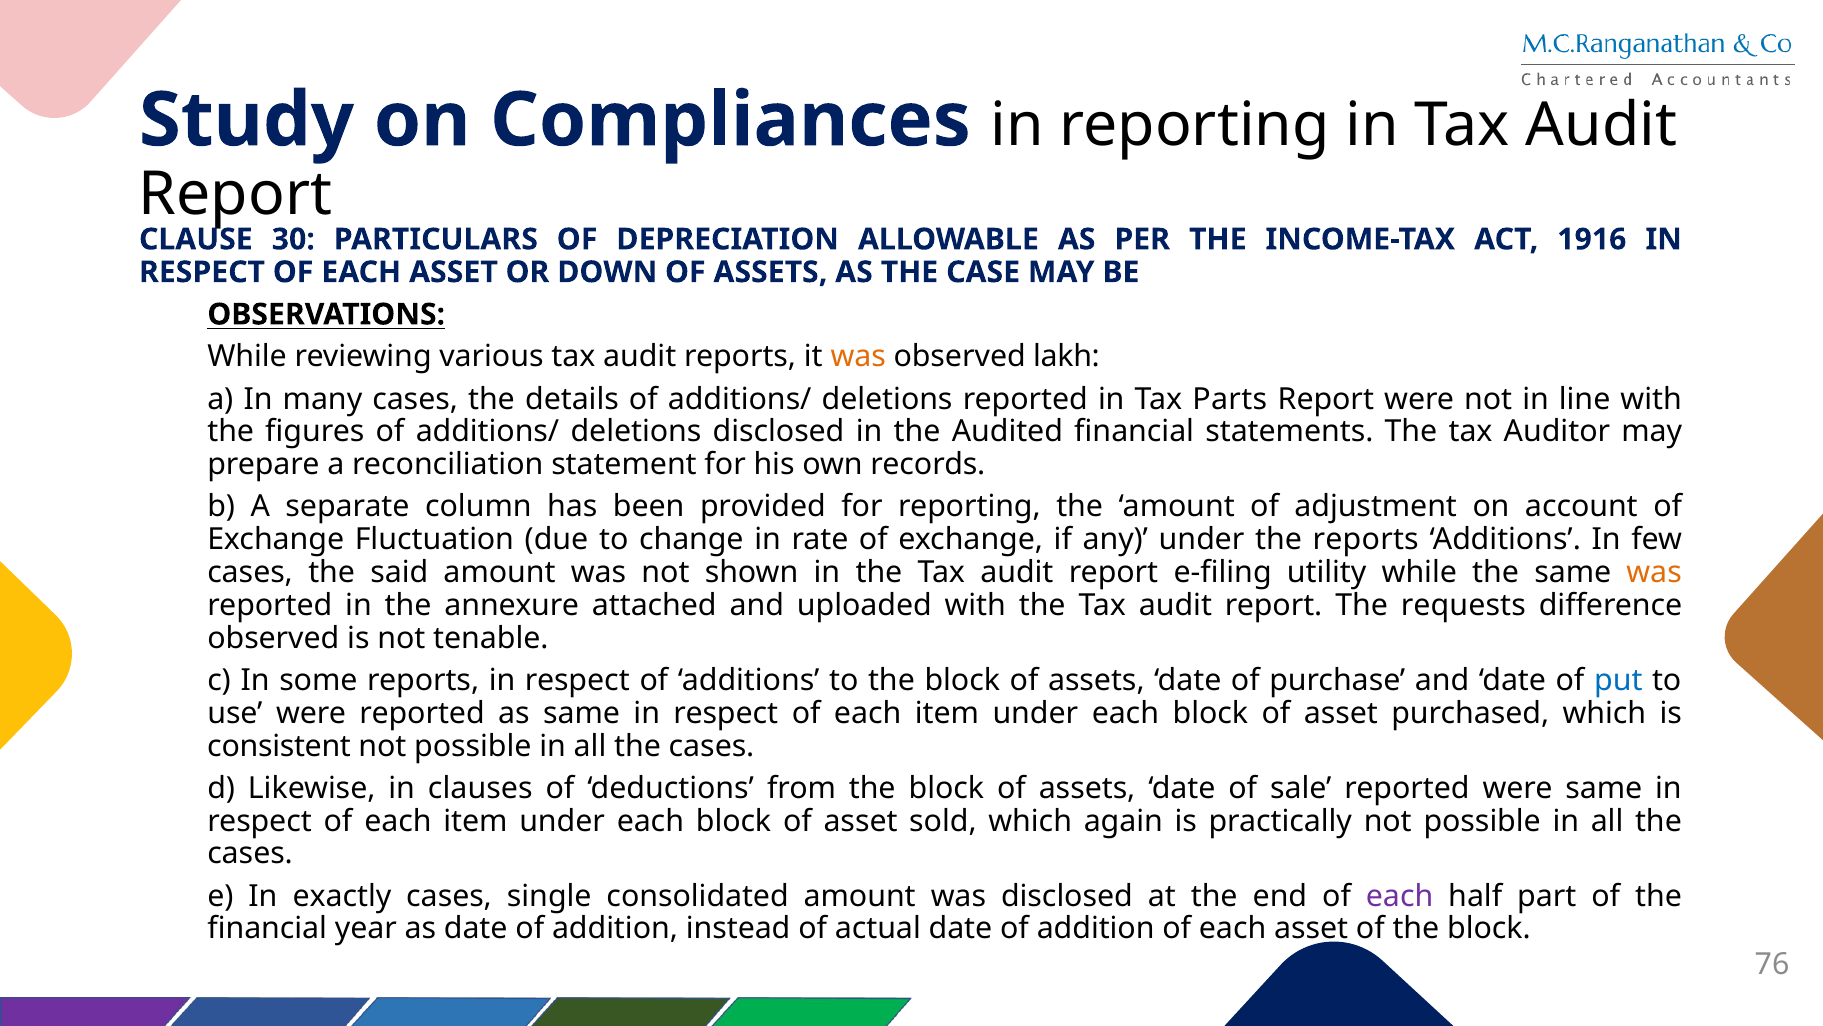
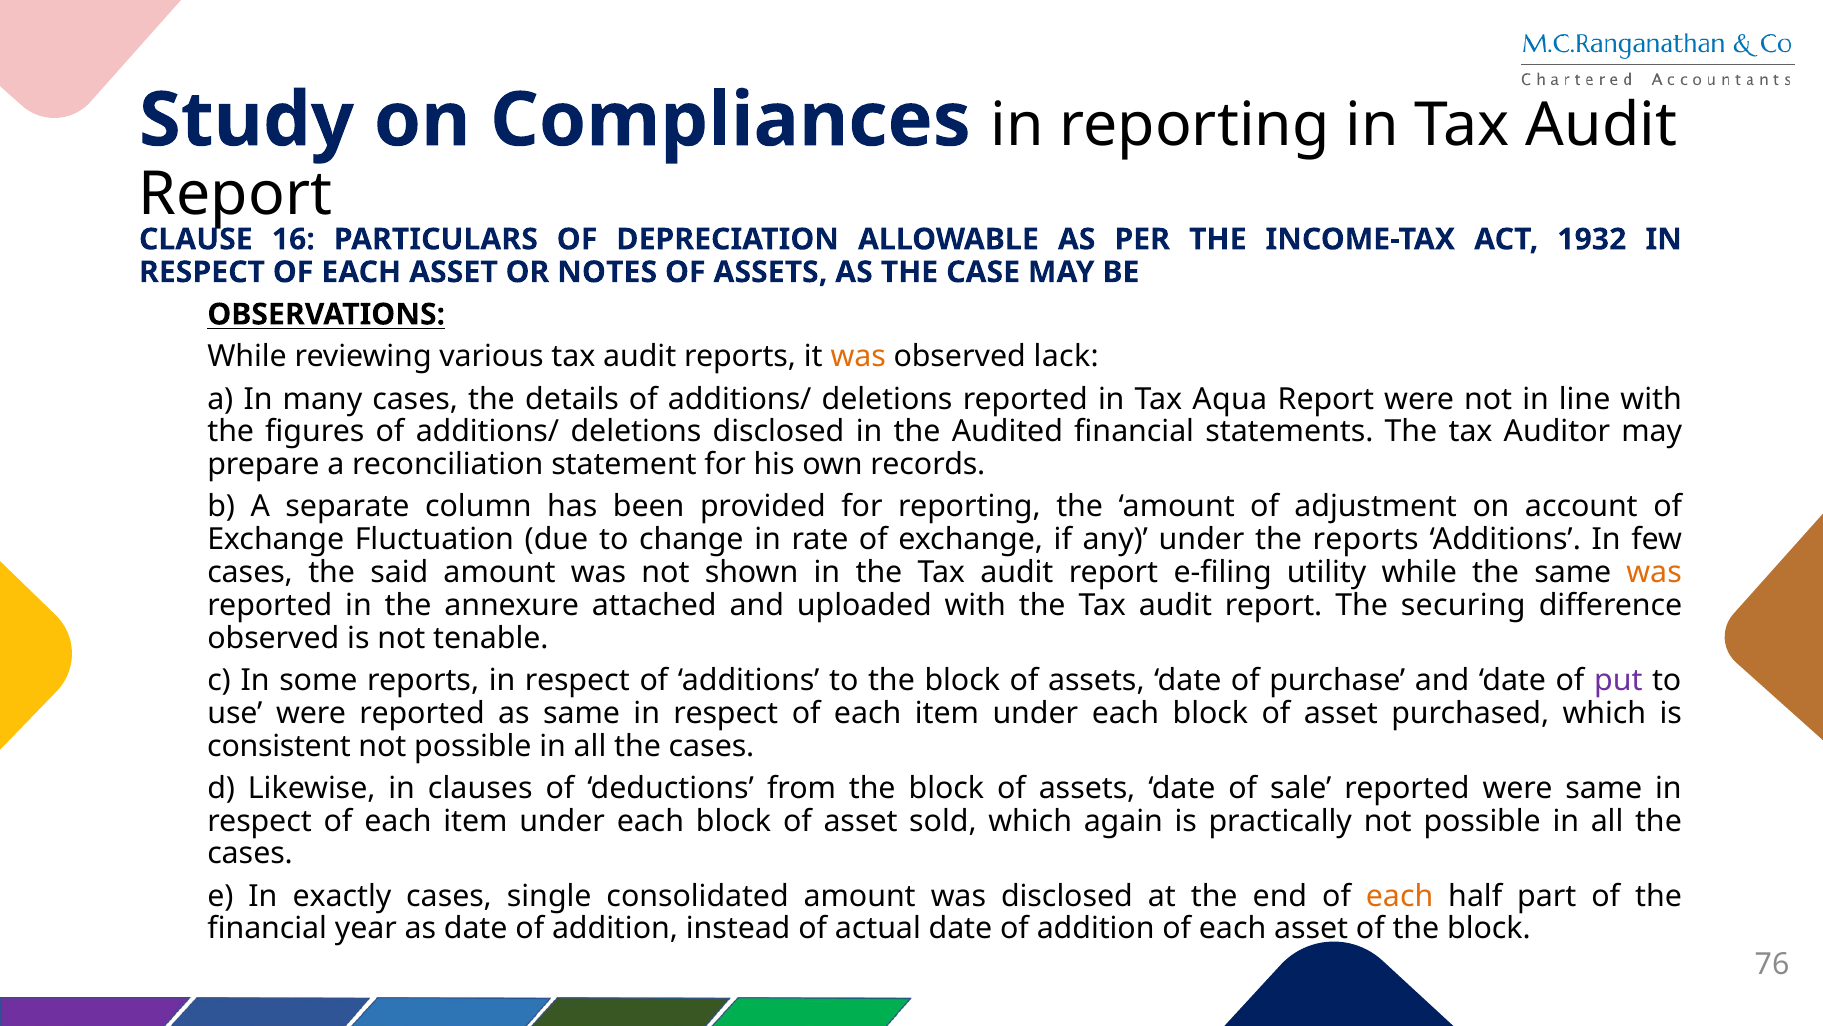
30: 30 -> 16
1916: 1916 -> 1932
DOWN: DOWN -> NOTES
lakh: lakh -> lack
Parts: Parts -> Aqua
requests: requests -> securing
put colour: blue -> purple
each at (1400, 896) colour: purple -> orange
